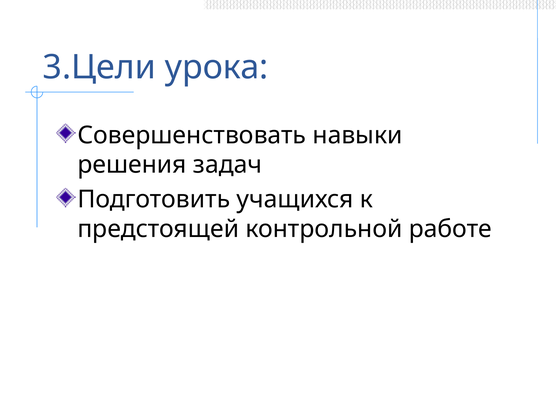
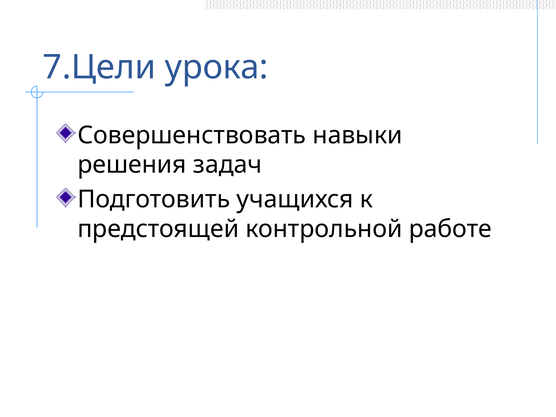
3.Цели: 3.Цели -> 7.Цели
